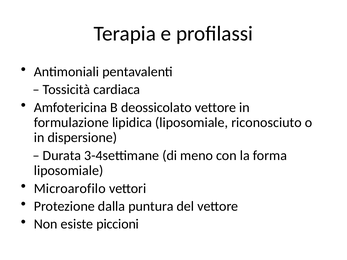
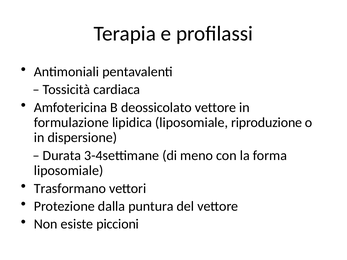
riconosciuto: riconosciuto -> riproduzione
Microarofilo: Microarofilo -> Trasformano
